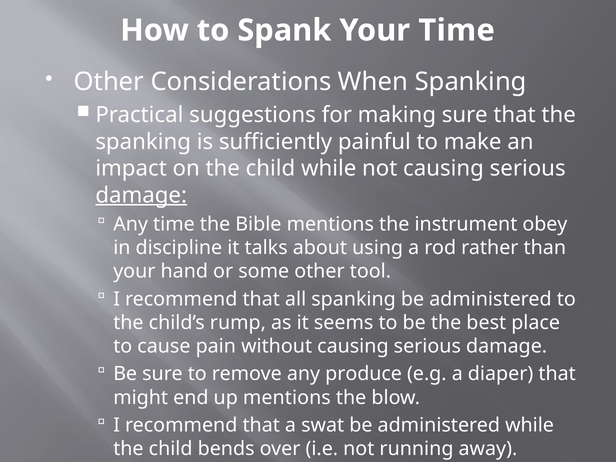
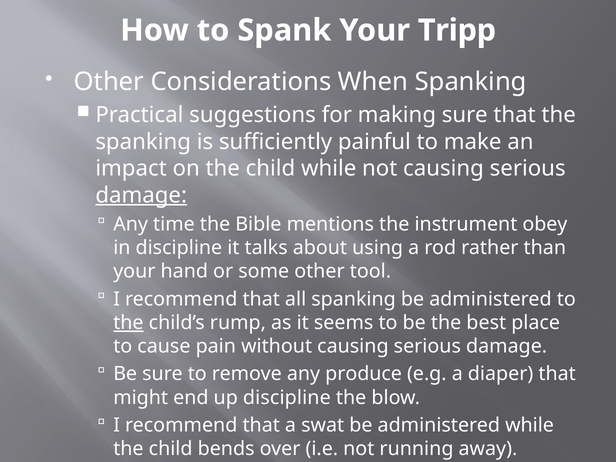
Your Time: Time -> Tripp
the at (128, 323) underline: none -> present
up mentions: mentions -> discipline
